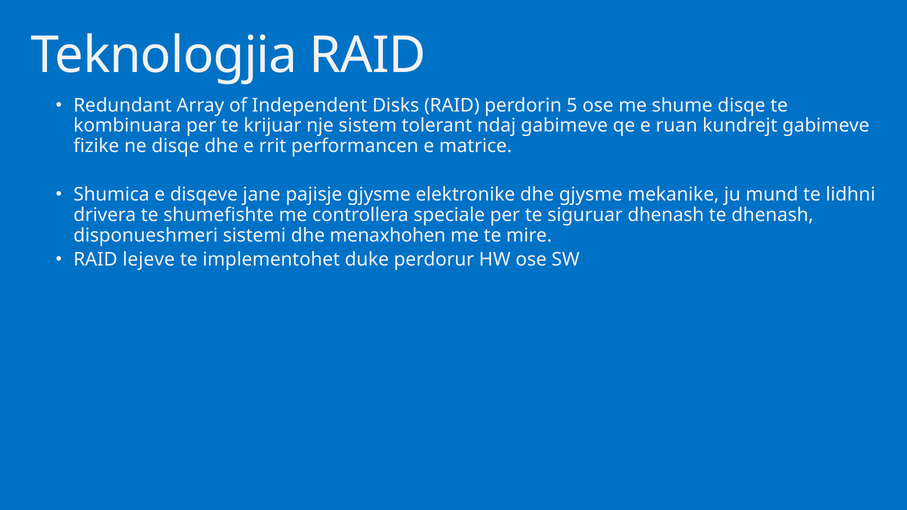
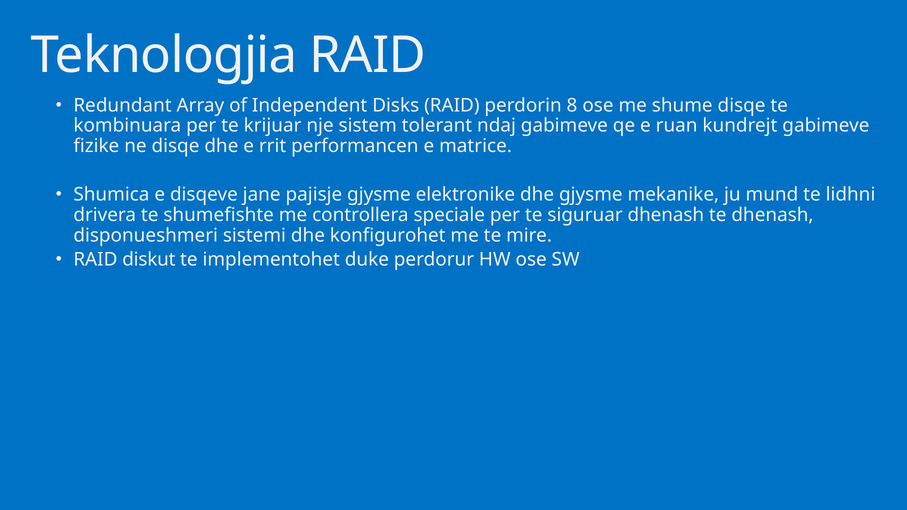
5: 5 -> 8
menaxhohen: menaxhohen -> konfigurohet
lejeve: lejeve -> diskut
